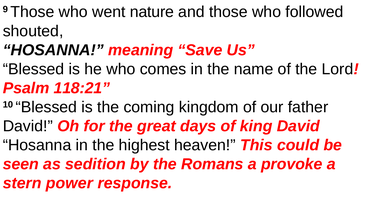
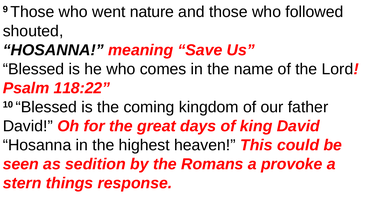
118:21: 118:21 -> 118:22
power: power -> things
